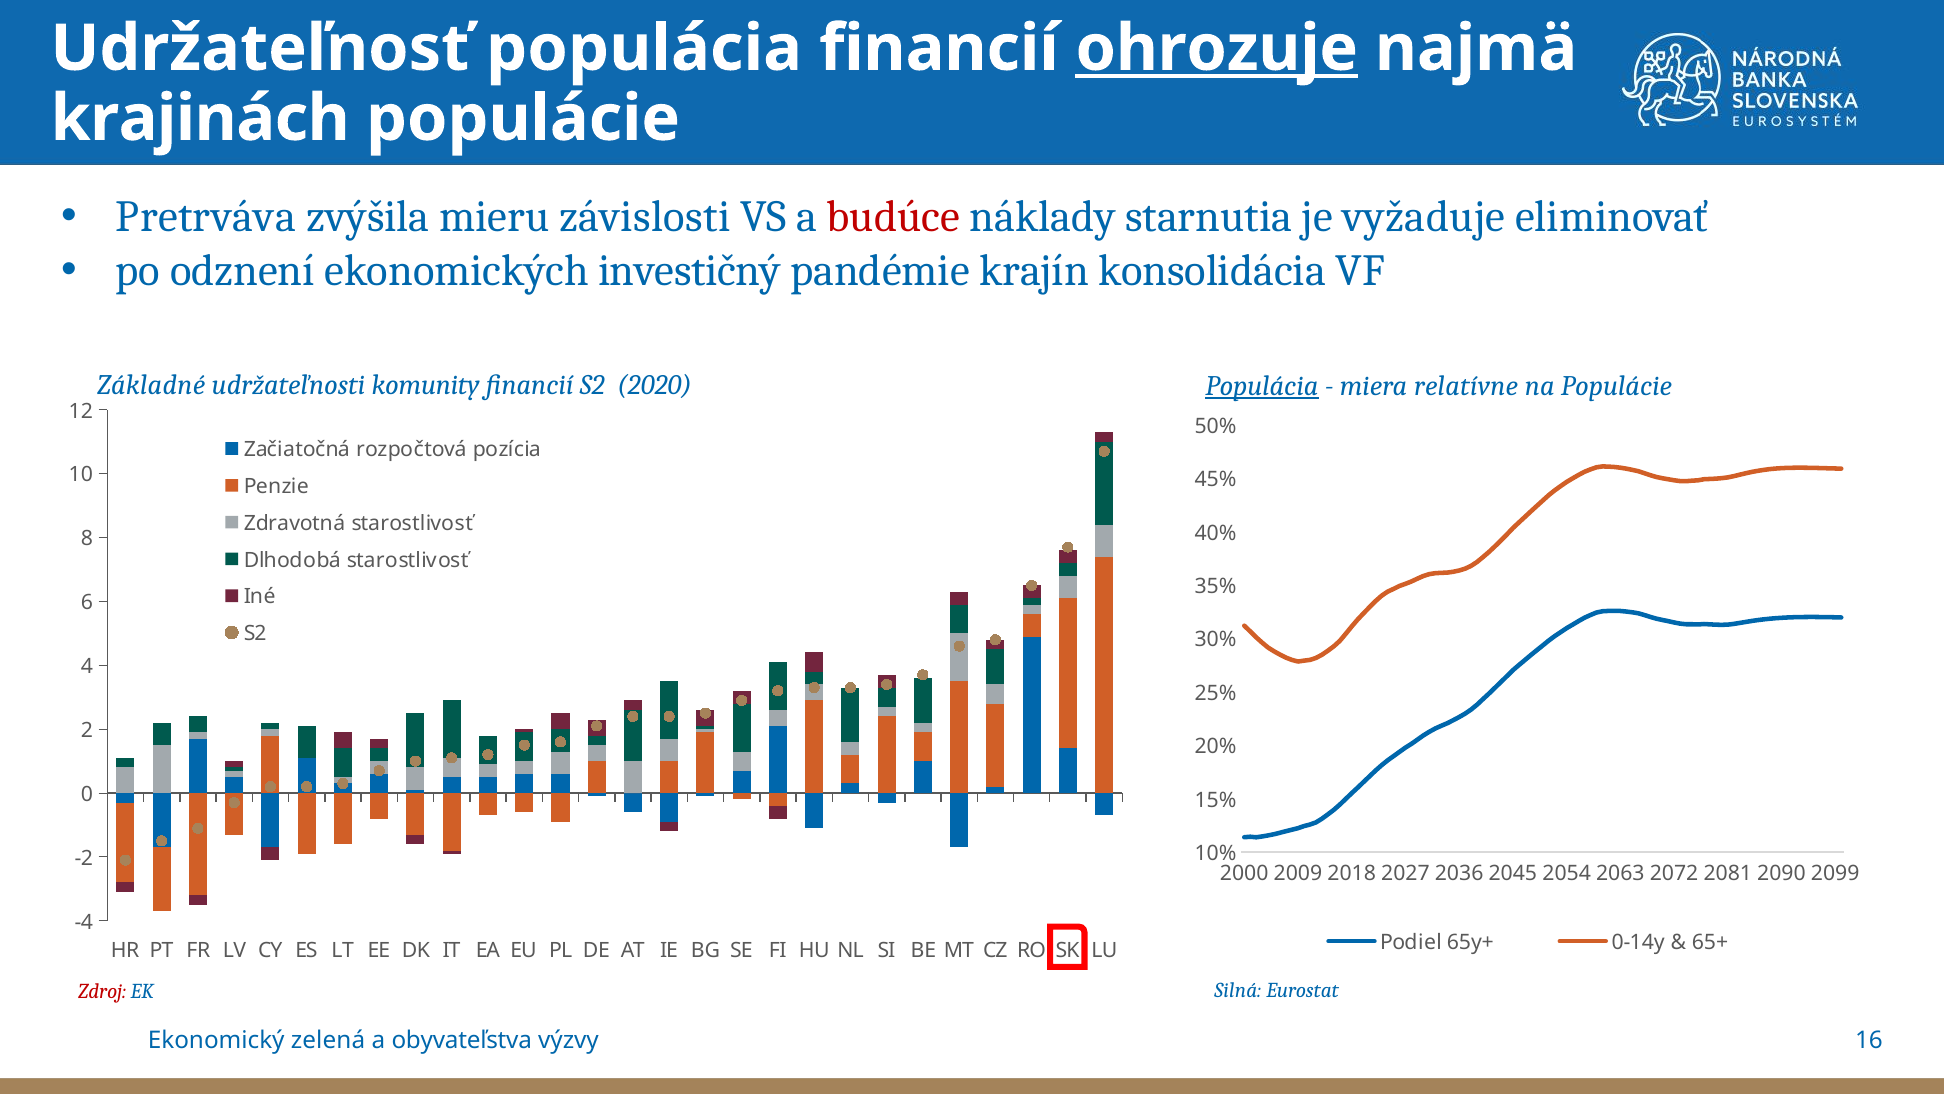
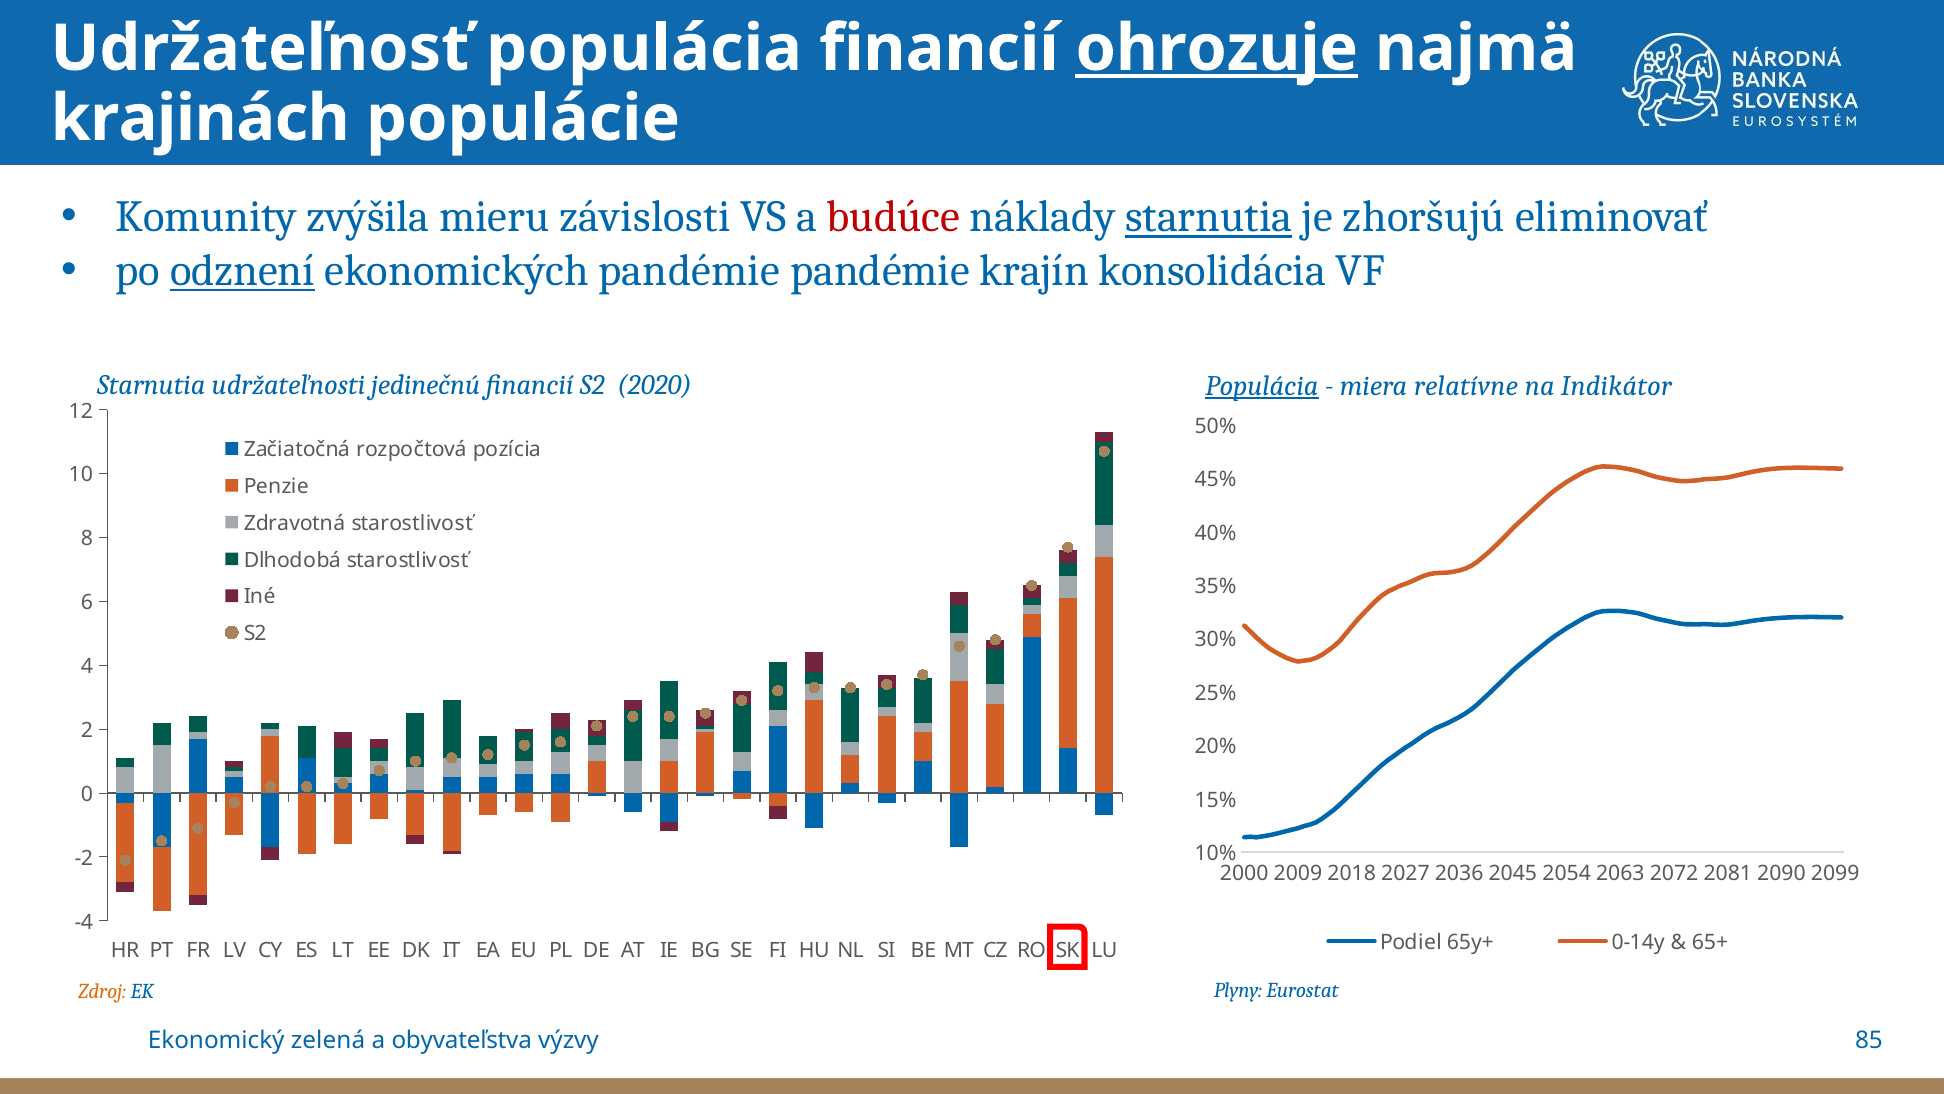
Pretrváva: Pretrváva -> Komunity
starnutia at (1209, 217) underline: none -> present
vyžaduje: vyžaduje -> zhoršujú
odznení underline: none -> present
ekonomických investičný: investičný -> pandémie
Základné at (151, 385): Základné -> Starnutia
komunity: komunity -> jedinečnú
na Populácie: Populácie -> Indikátor
Zdroj colour: red -> orange
Silná: Silná -> Plyny
16: 16 -> 85
